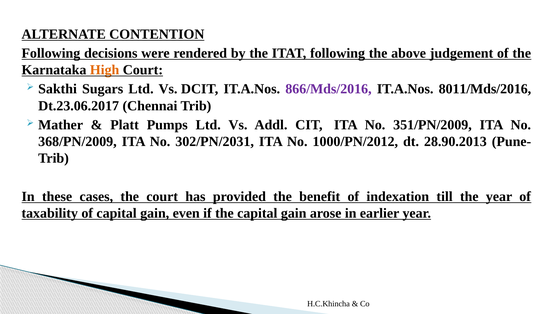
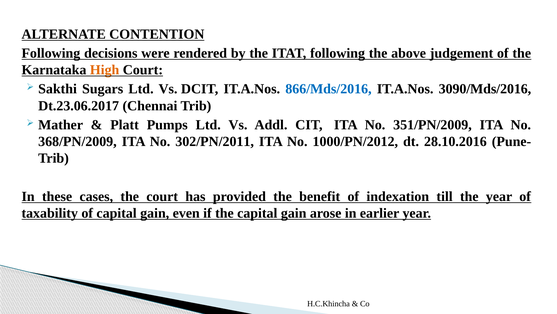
866/Mds/2016 colour: purple -> blue
8011/Mds/2016: 8011/Mds/2016 -> 3090/Mds/2016
302/PN/2031: 302/PN/2031 -> 302/PN/2011
28.90.2013: 28.90.2013 -> 28.10.2016
